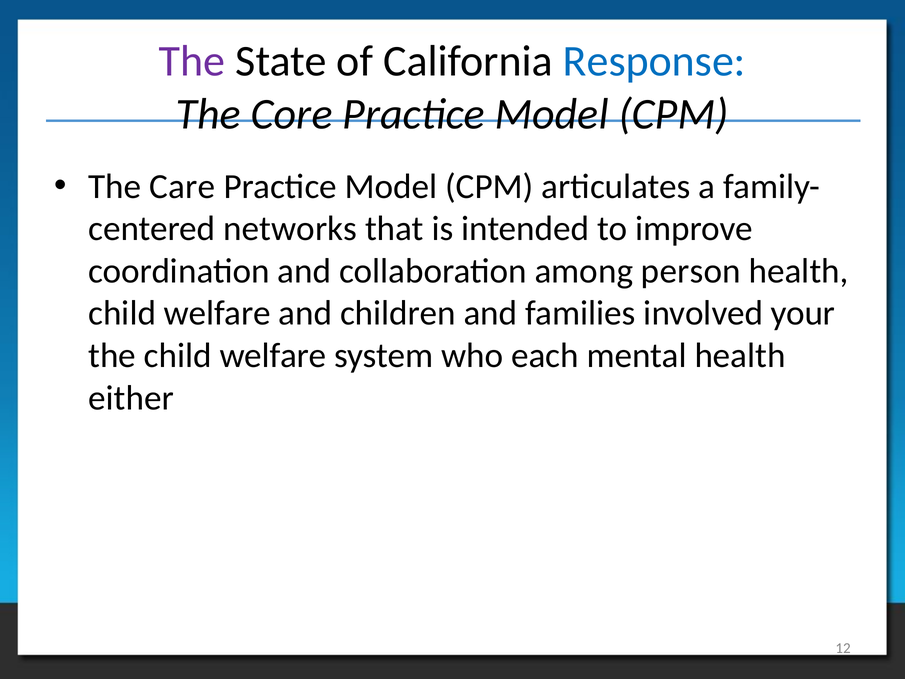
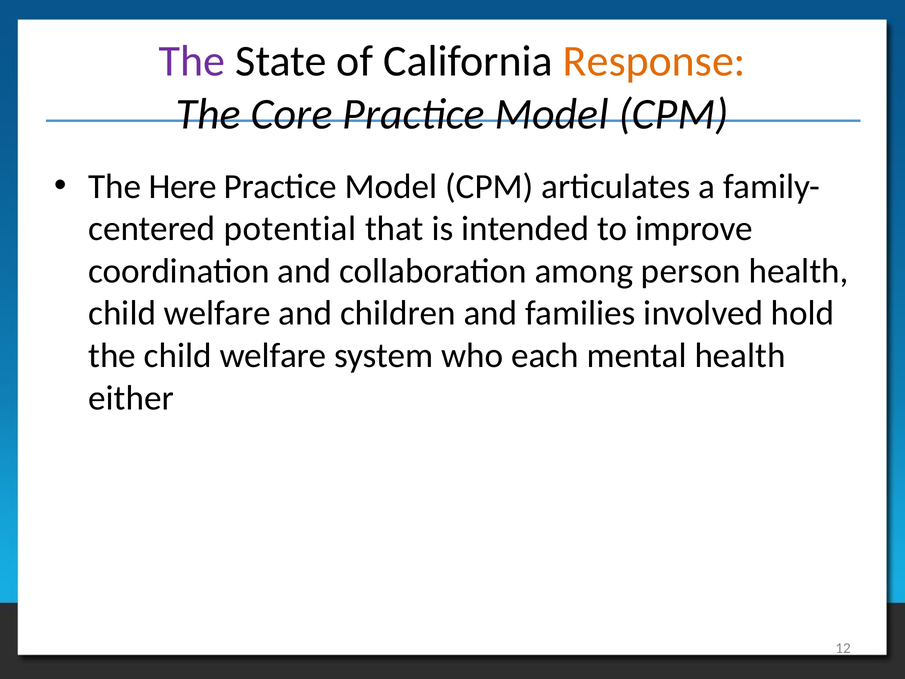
Response colour: blue -> orange
Care: Care -> Here
networks: networks -> potential
your: your -> hold
